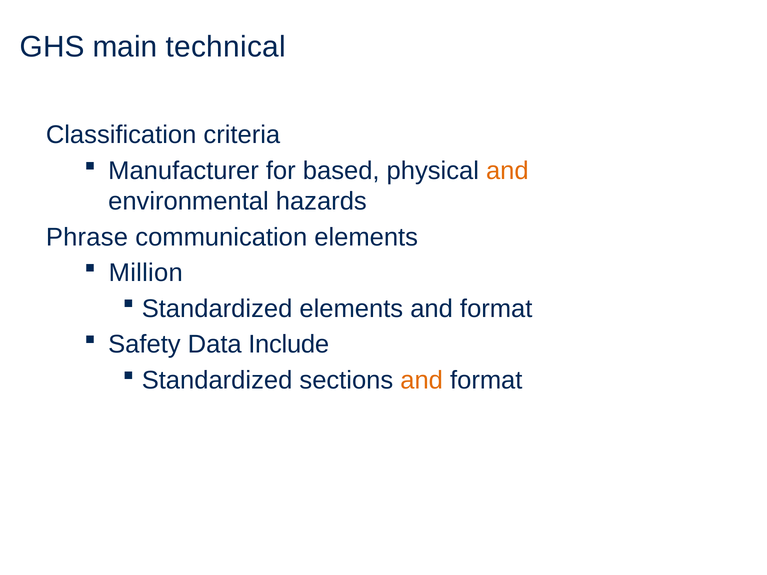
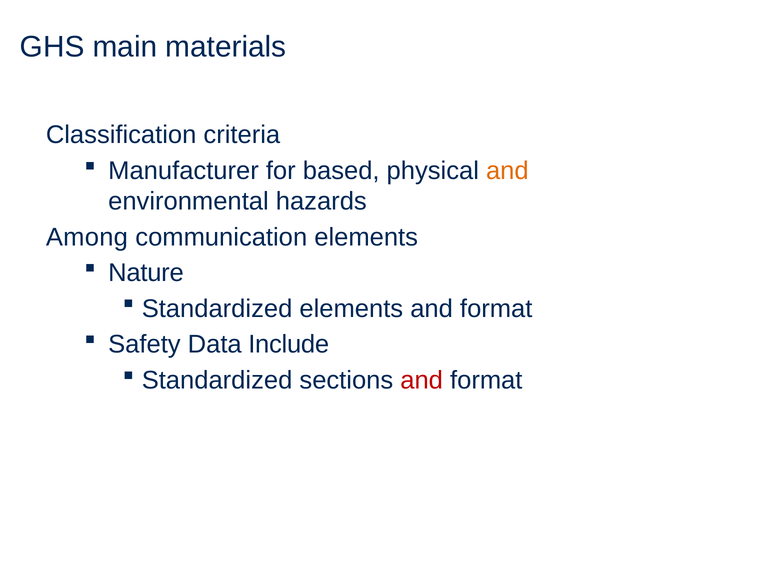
technical: technical -> materials
Phrase: Phrase -> Among
Million: Million -> Nature
and at (422, 380) colour: orange -> red
